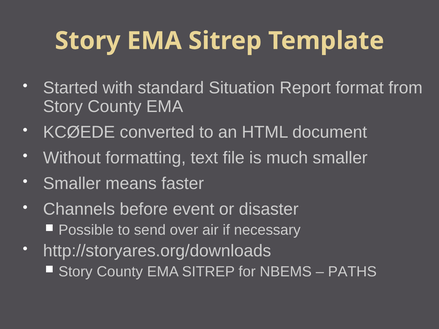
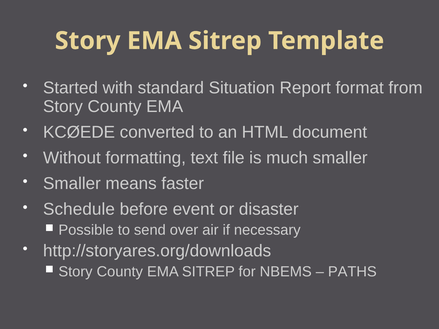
Channels: Channels -> Schedule
